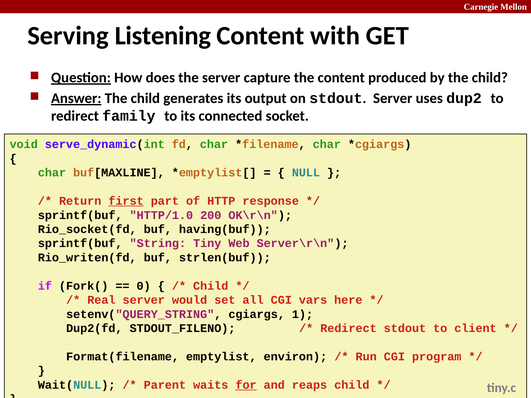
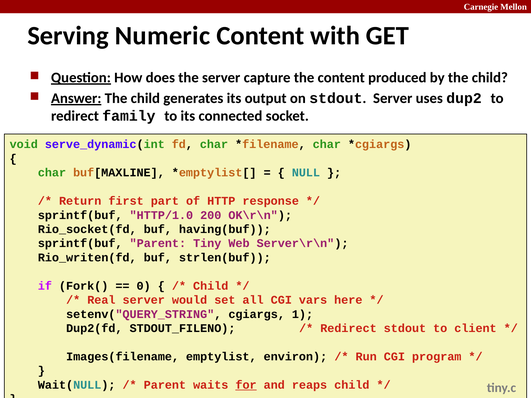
Listening: Listening -> Numeric
first underline: present -> none
sprintf(buf String: String -> Parent
Format(filename: Format(filename -> Images(filename
